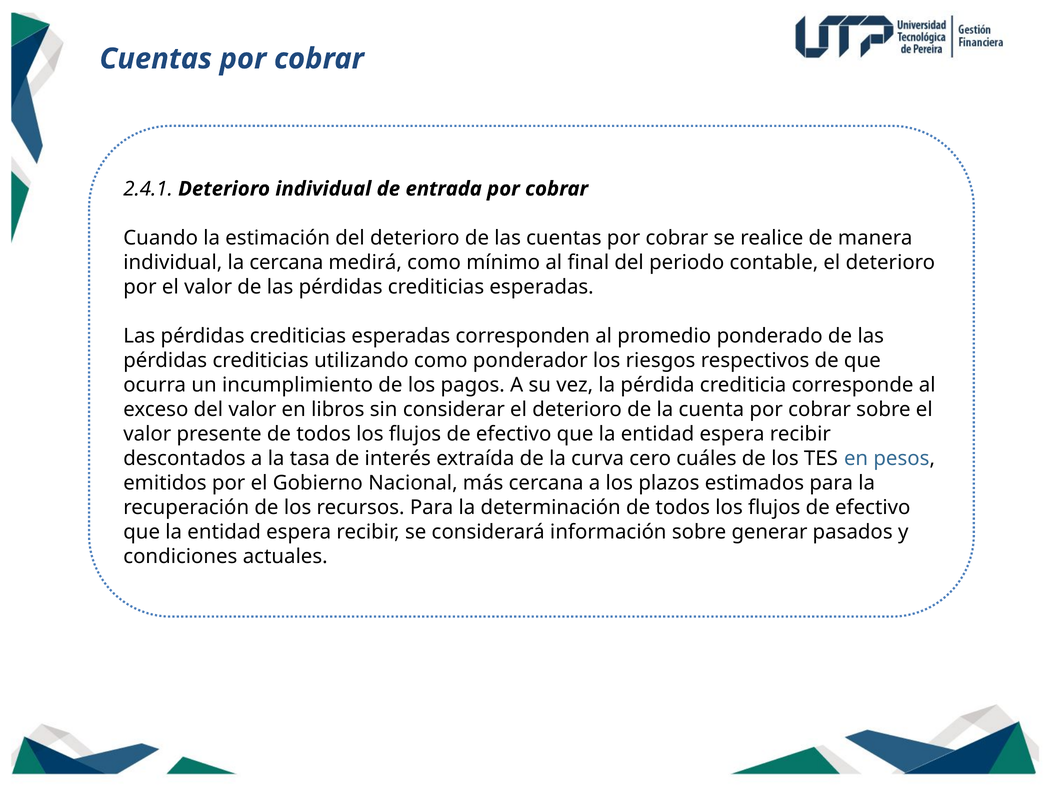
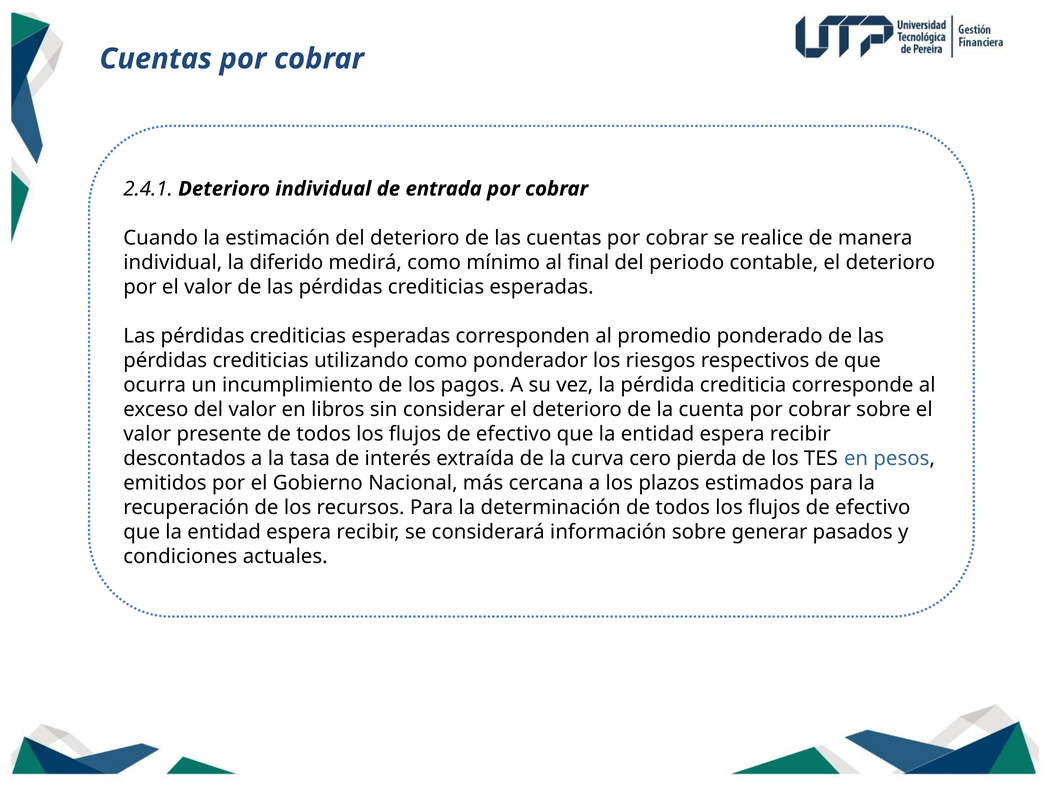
la cercana: cercana -> diferido
cuáles: cuáles -> pierda
